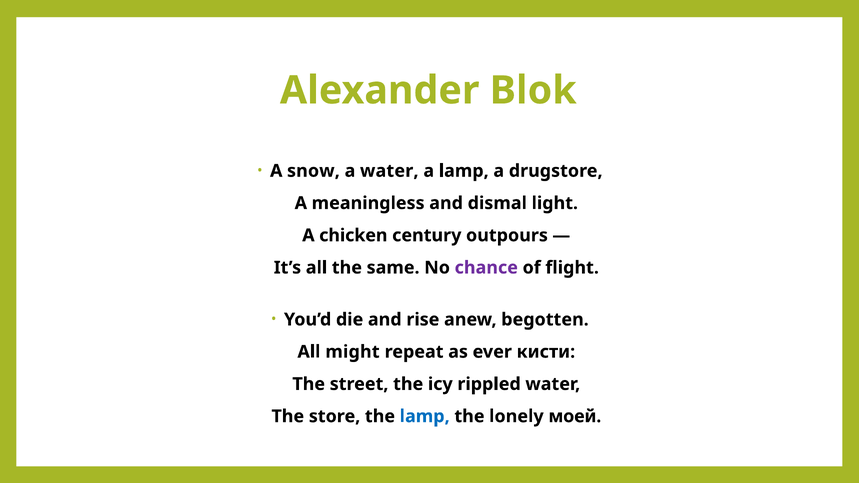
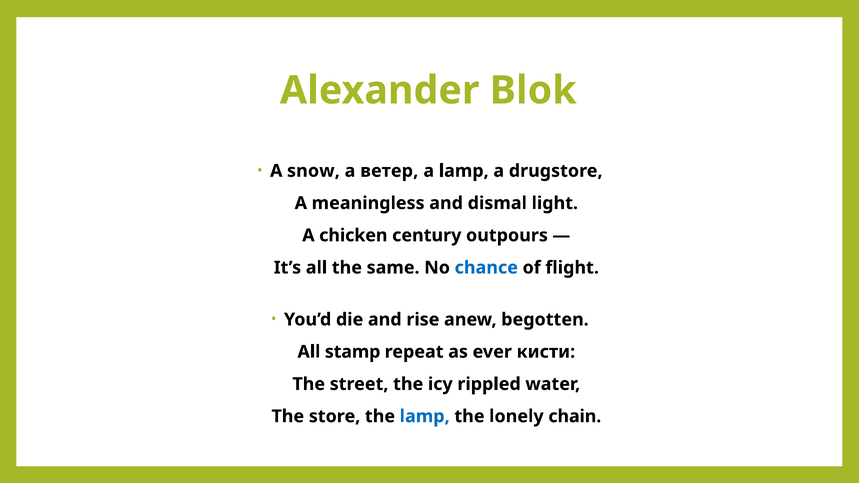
a water: water -> ветер
chance colour: purple -> blue
might: might -> stamp
моей: моей -> chain
